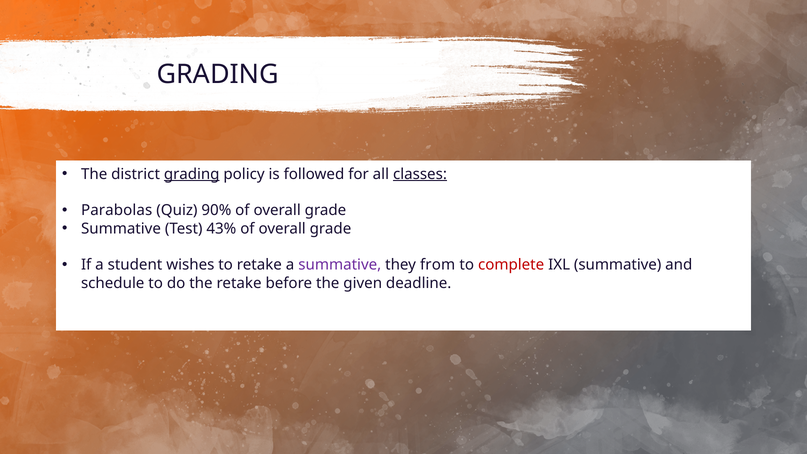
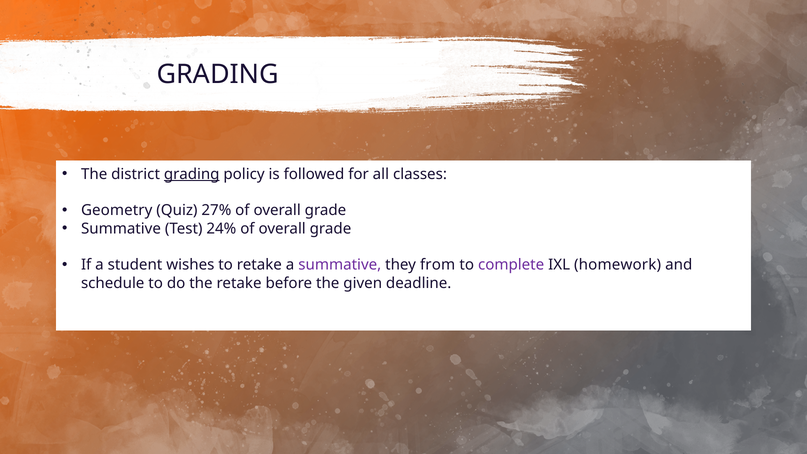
classes underline: present -> none
Parabolas: Parabolas -> Geometry
90%: 90% -> 27%
43%: 43% -> 24%
complete colour: red -> purple
IXL summative: summative -> homework
